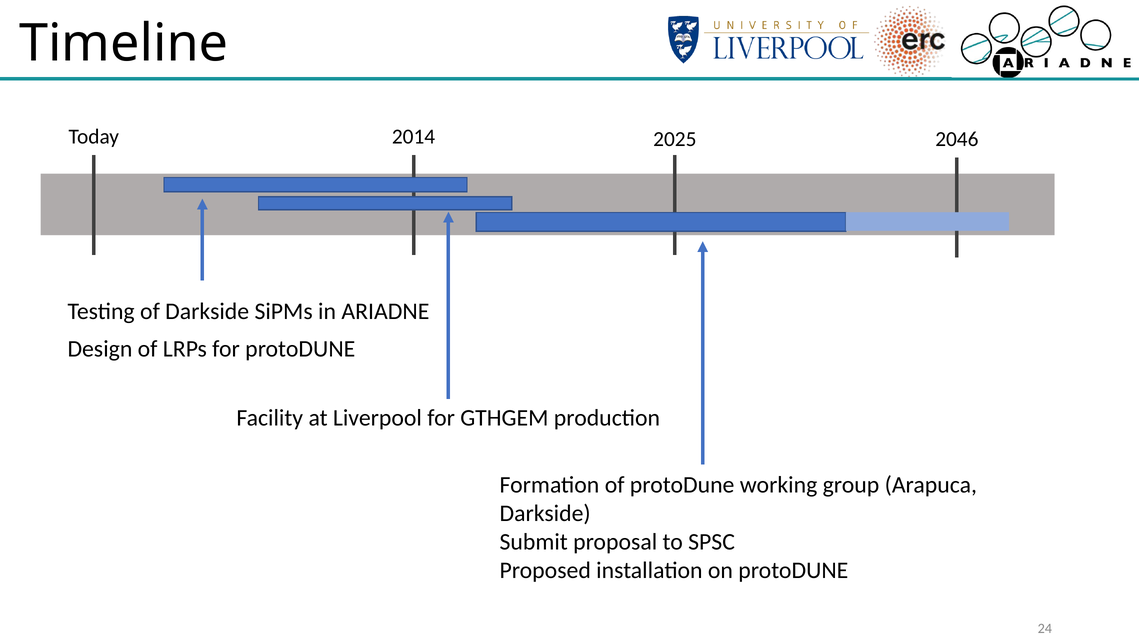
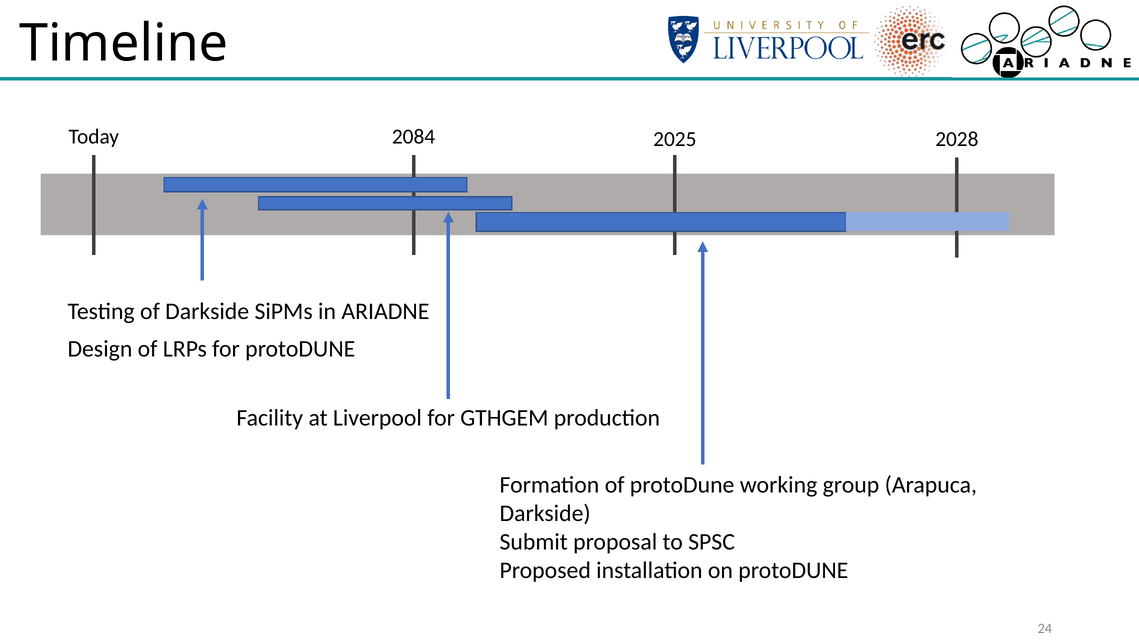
2014: 2014 -> 2084
2046: 2046 -> 2028
